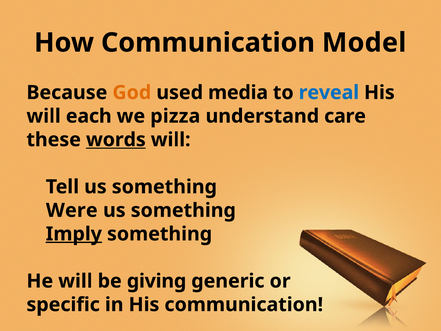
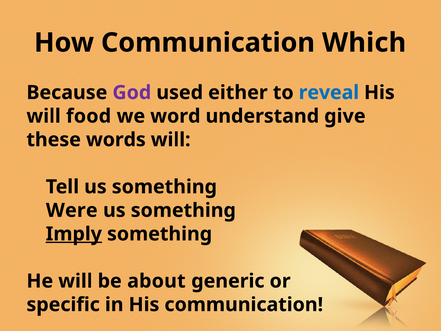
Model: Model -> Which
God colour: orange -> purple
media: media -> either
each: each -> food
pizza: pizza -> word
care: care -> give
words underline: present -> none
giving: giving -> about
